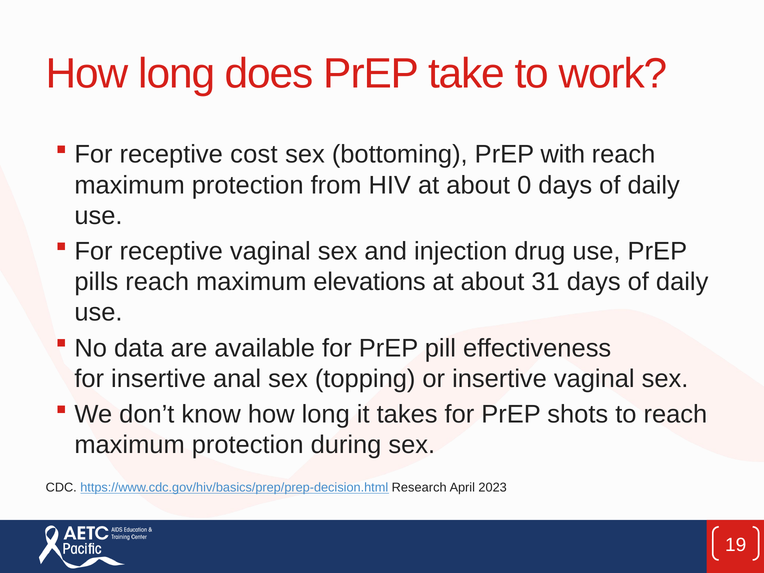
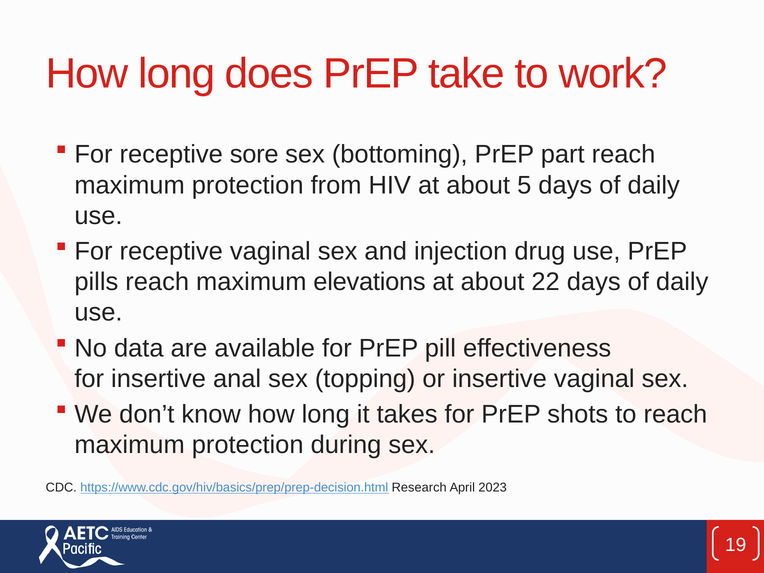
cost: cost -> sore
with: with -> part
0: 0 -> 5
31: 31 -> 22
